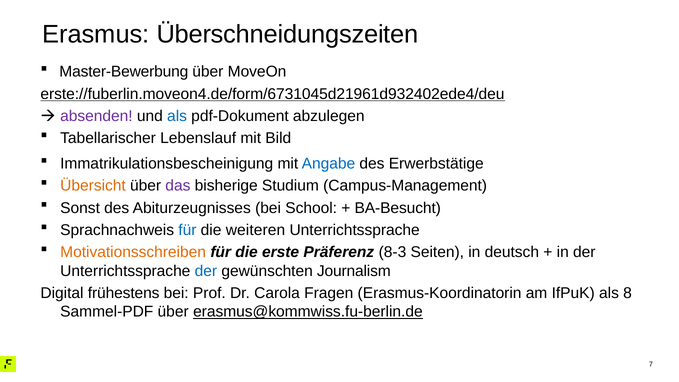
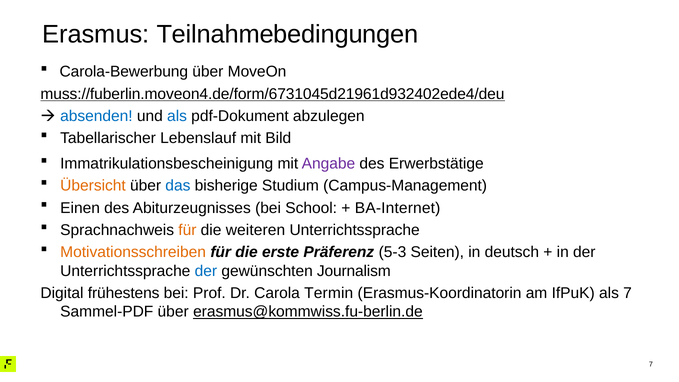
Überschneidungszeiten: Überschneidungszeiten -> Teilnahmebedingungen
Master-Bewerbung: Master-Bewerbung -> Carola-Bewerbung
erste://fuberlin.moveon4.de/form/6731045d21961d932402ede4/deu: erste://fuberlin.moveon4.de/form/6731045d21961d932402ede4/deu -> muss://fuberlin.moveon4.de/form/6731045d21961d932402ede4/deu
absenden colour: purple -> blue
Angabe colour: blue -> purple
das colour: purple -> blue
Sonst: Sonst -> Einen
BA-Besucht: BA-Besucht -> BA-Internet
für at (187, 230) colour: blue -> orange
8-3: 8-3 -> 5-3
Fragen: Fragen -> Termin
als 8: 8 -> 7
